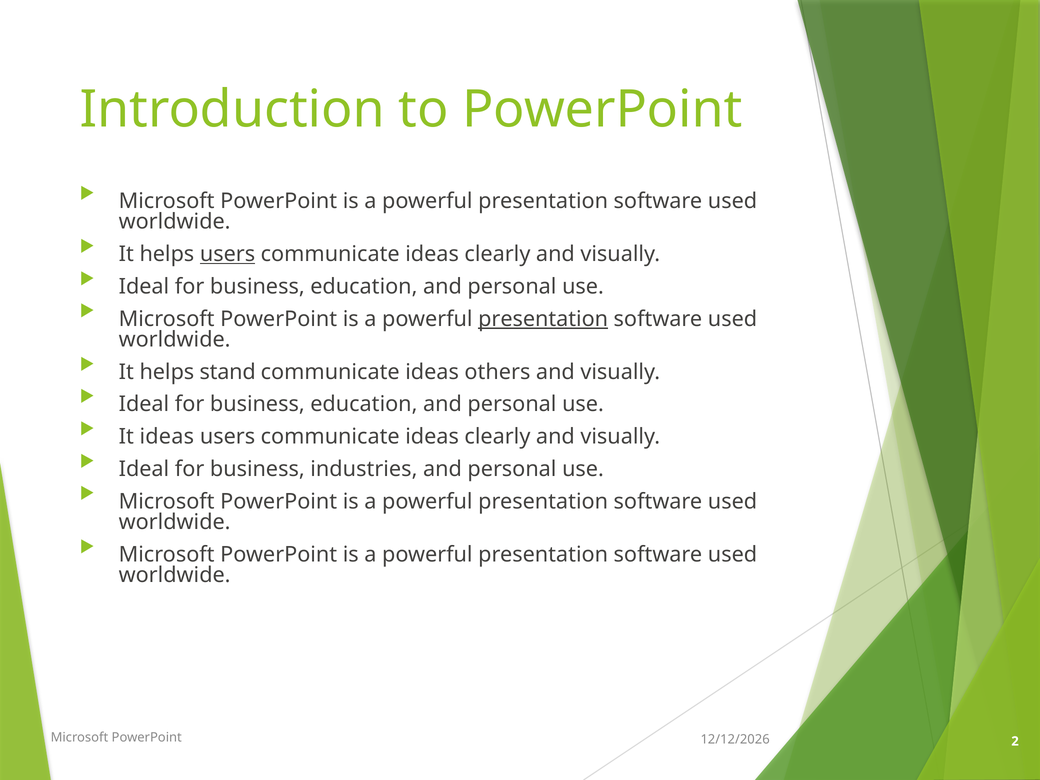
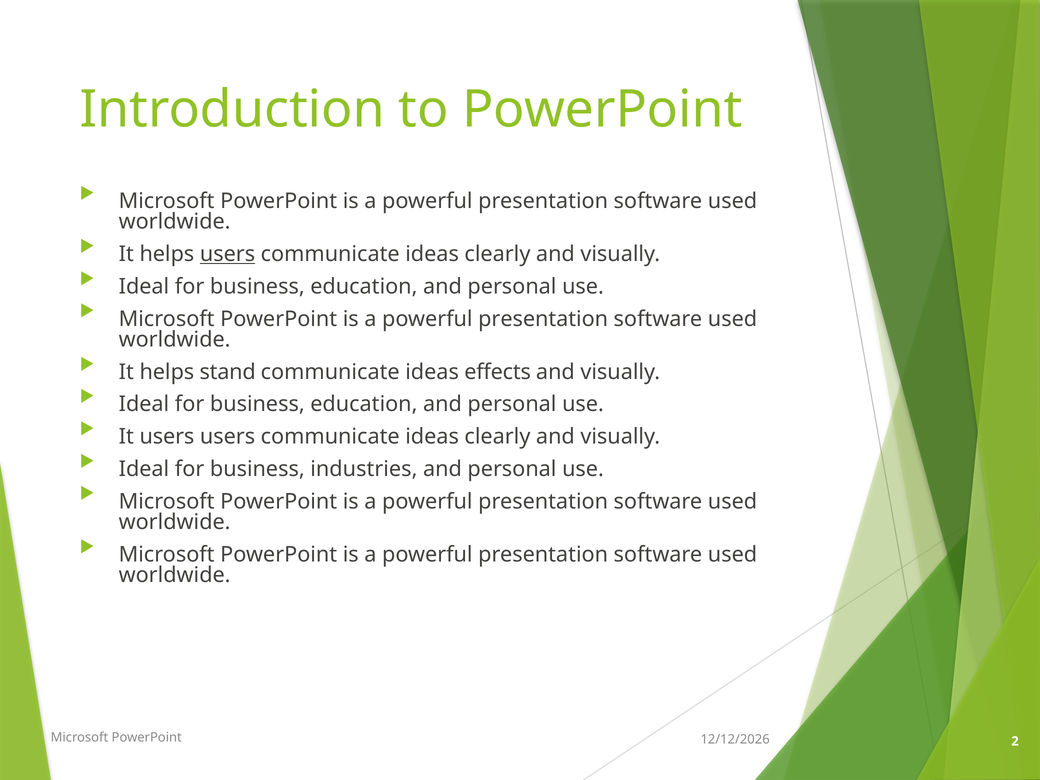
presentation at (543, 319) underline: present -> none
others: others -> effects
It ideas: ideas -> users
